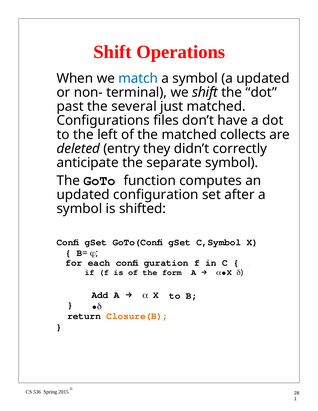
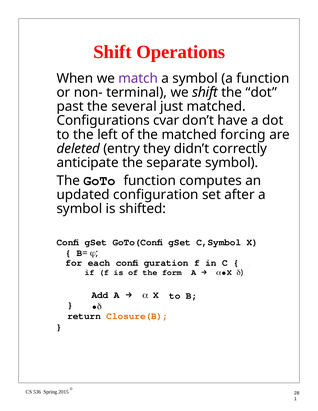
match colour: blue -> purple
a updated: updated -> function
files: files -> cvar
collects: collects -> forcing
